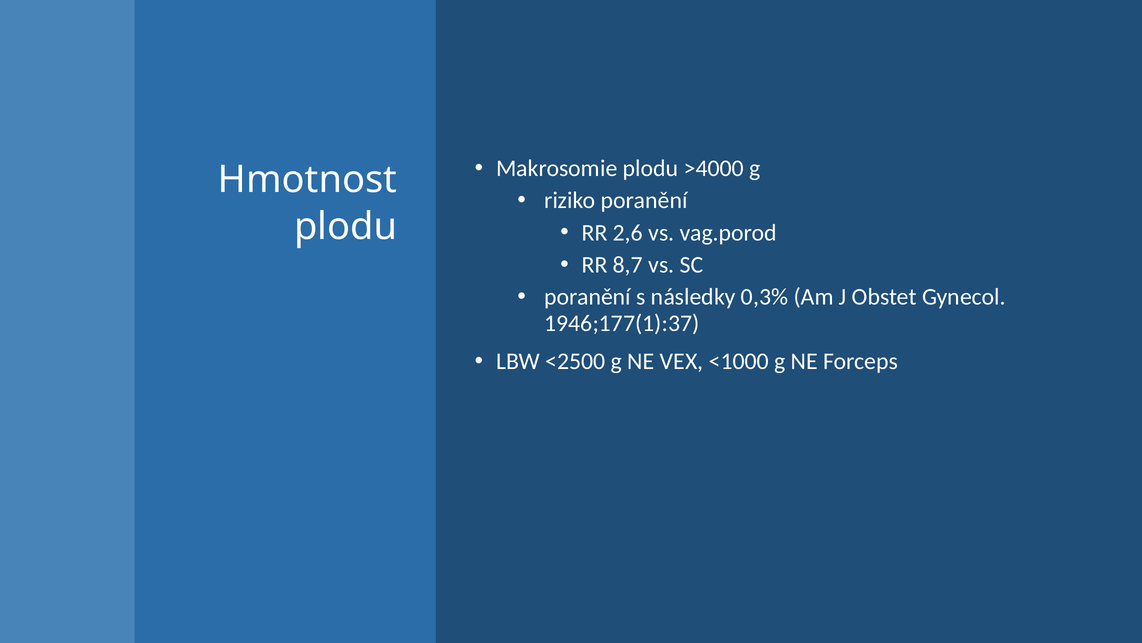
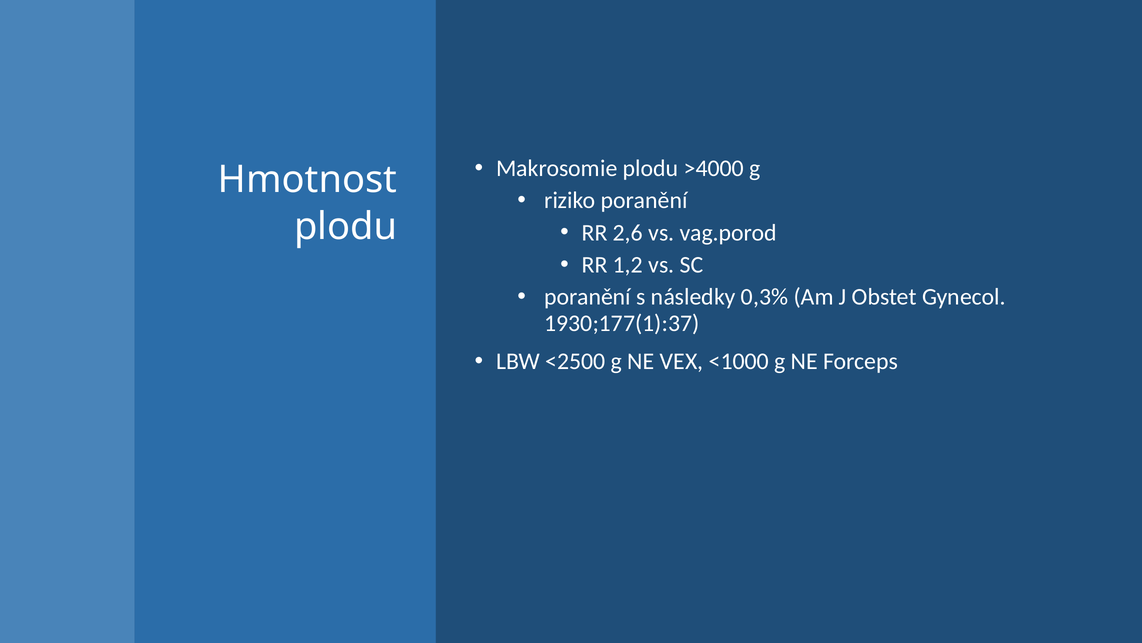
8,7: 8,7 -> 1,2
1946;177(1):37: 1946;177(1):37 -> 1930;177(1):37
